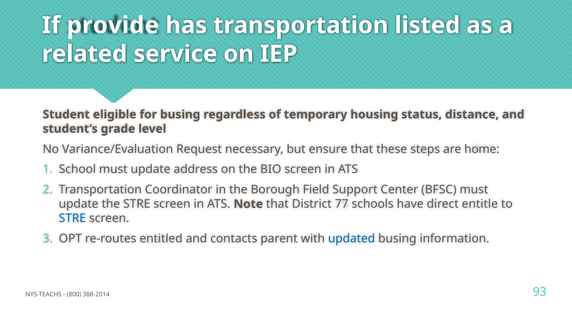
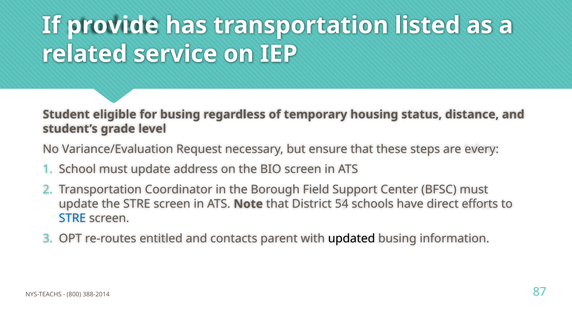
home: home -> every
77: 77 -> 54
entitle: entitle -> efforts
updated colour: blue -> black
93: 93 -> 87
